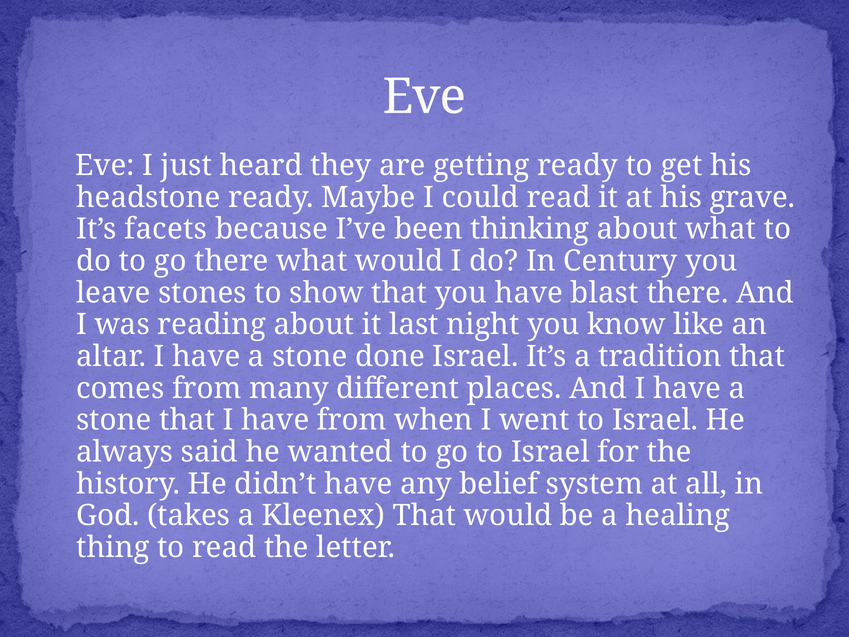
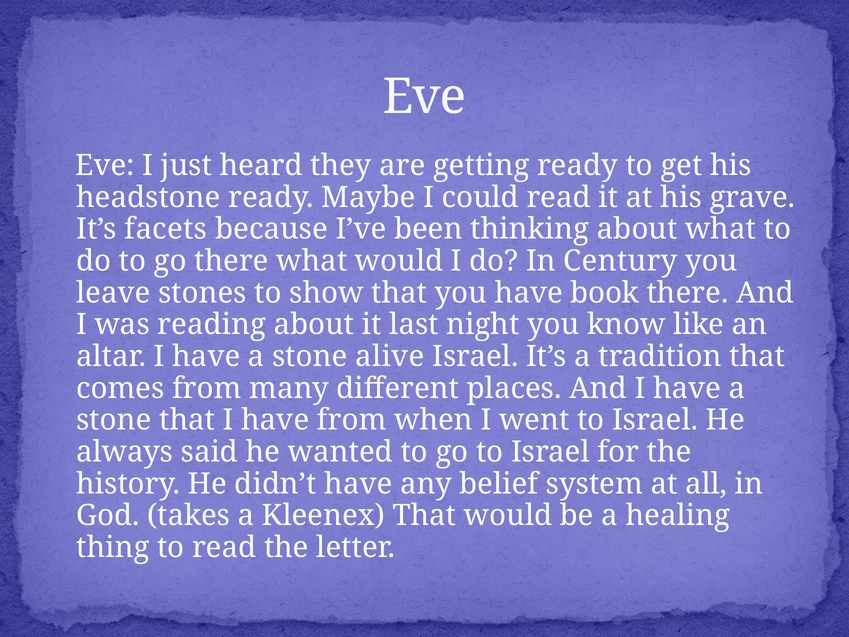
blast: blast -> book
done: done -> alive
